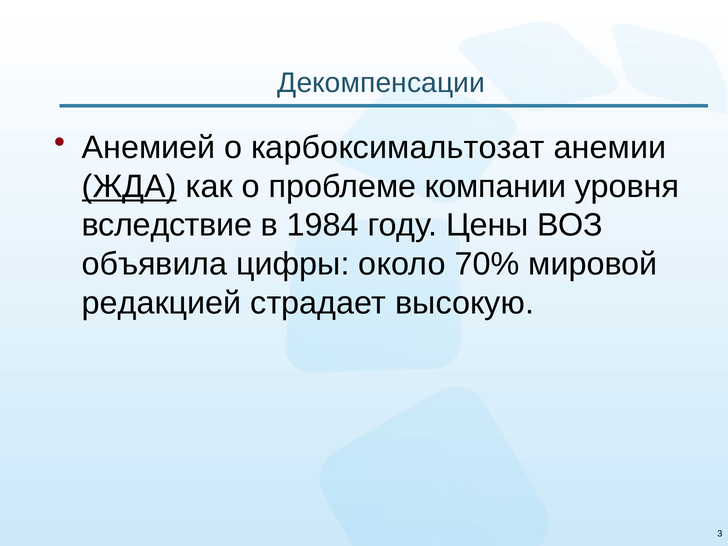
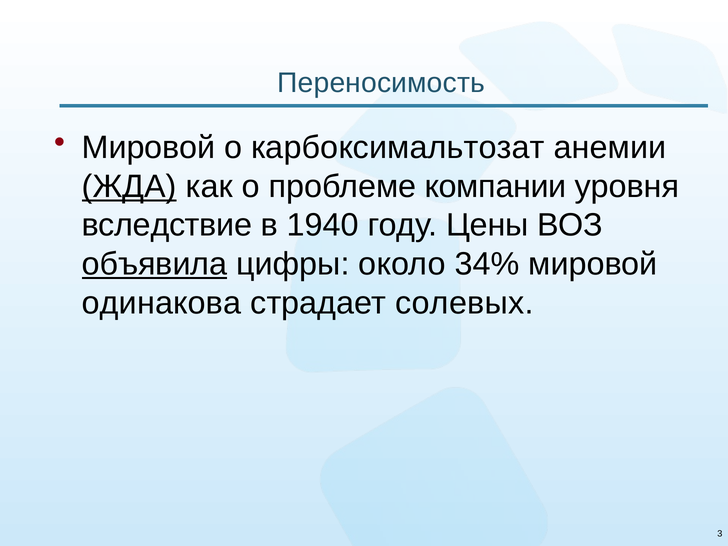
Декомпенсации: Декомпенсации -> Переносимость
Анемией at (149, 148): Анемией -> Мировой
1984: 1984 -> 1940
объявила underline: none -> present
70%: 70% -> 34%
редакцией: редакцией -> одинакова
высокую: высокую -> солевых
